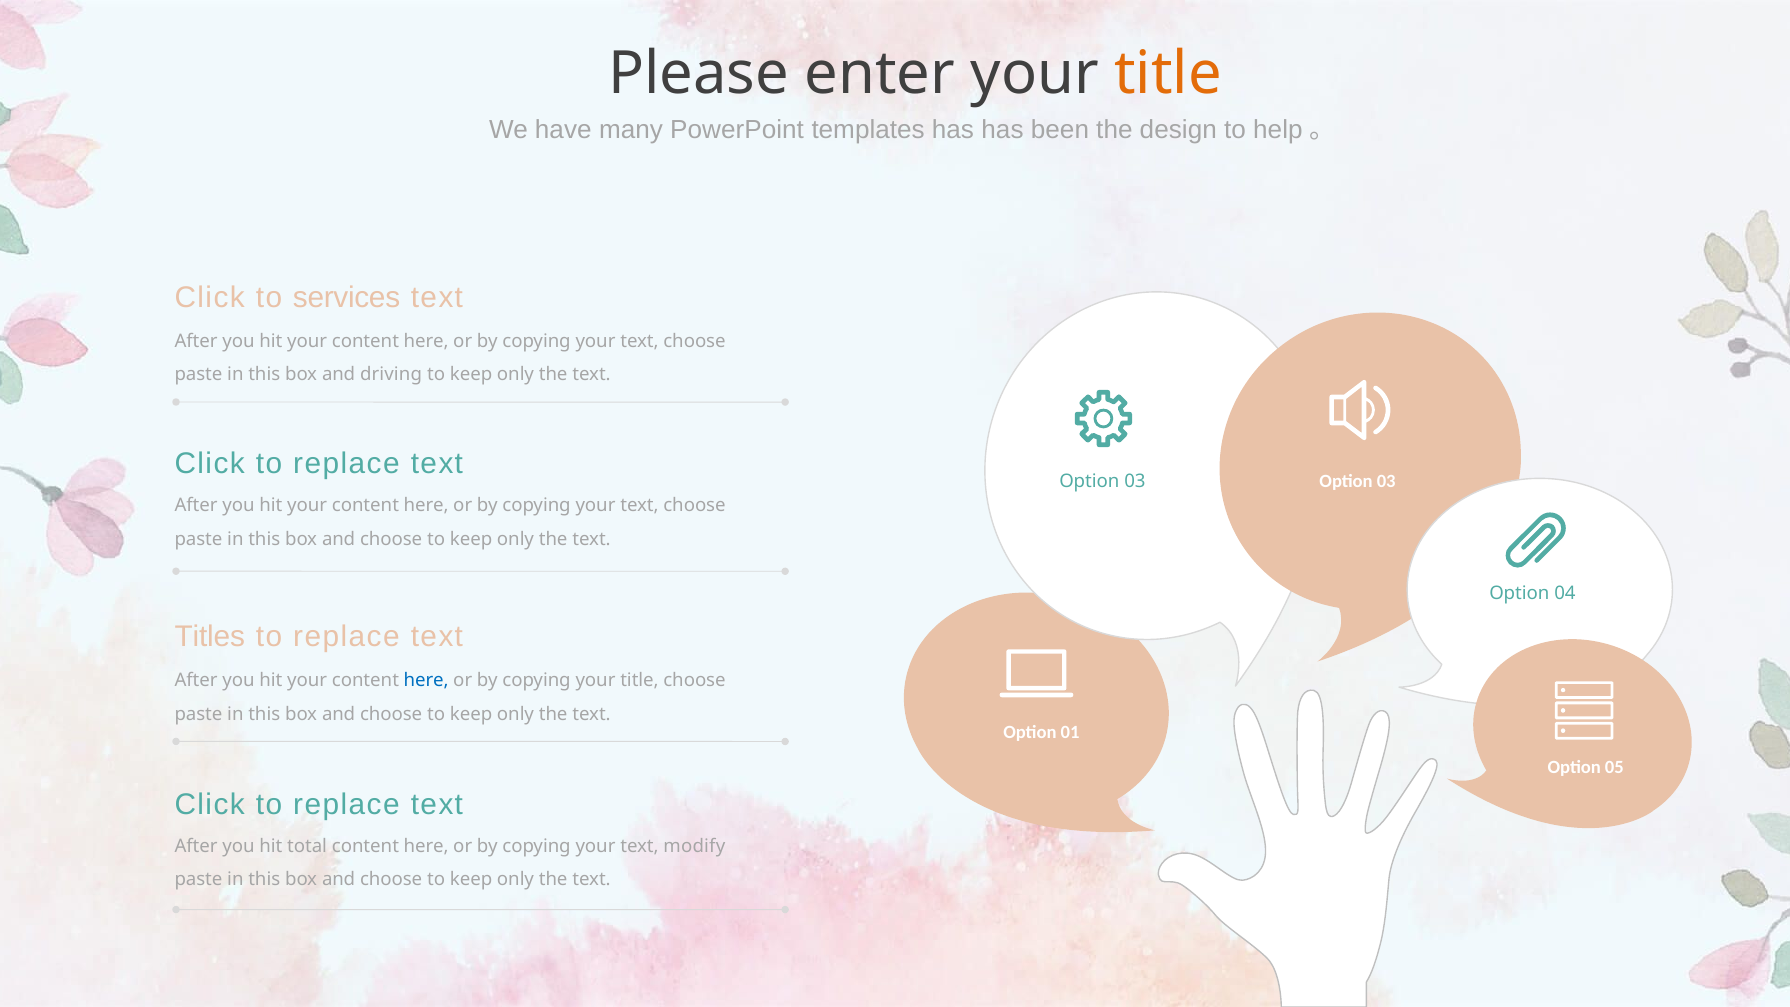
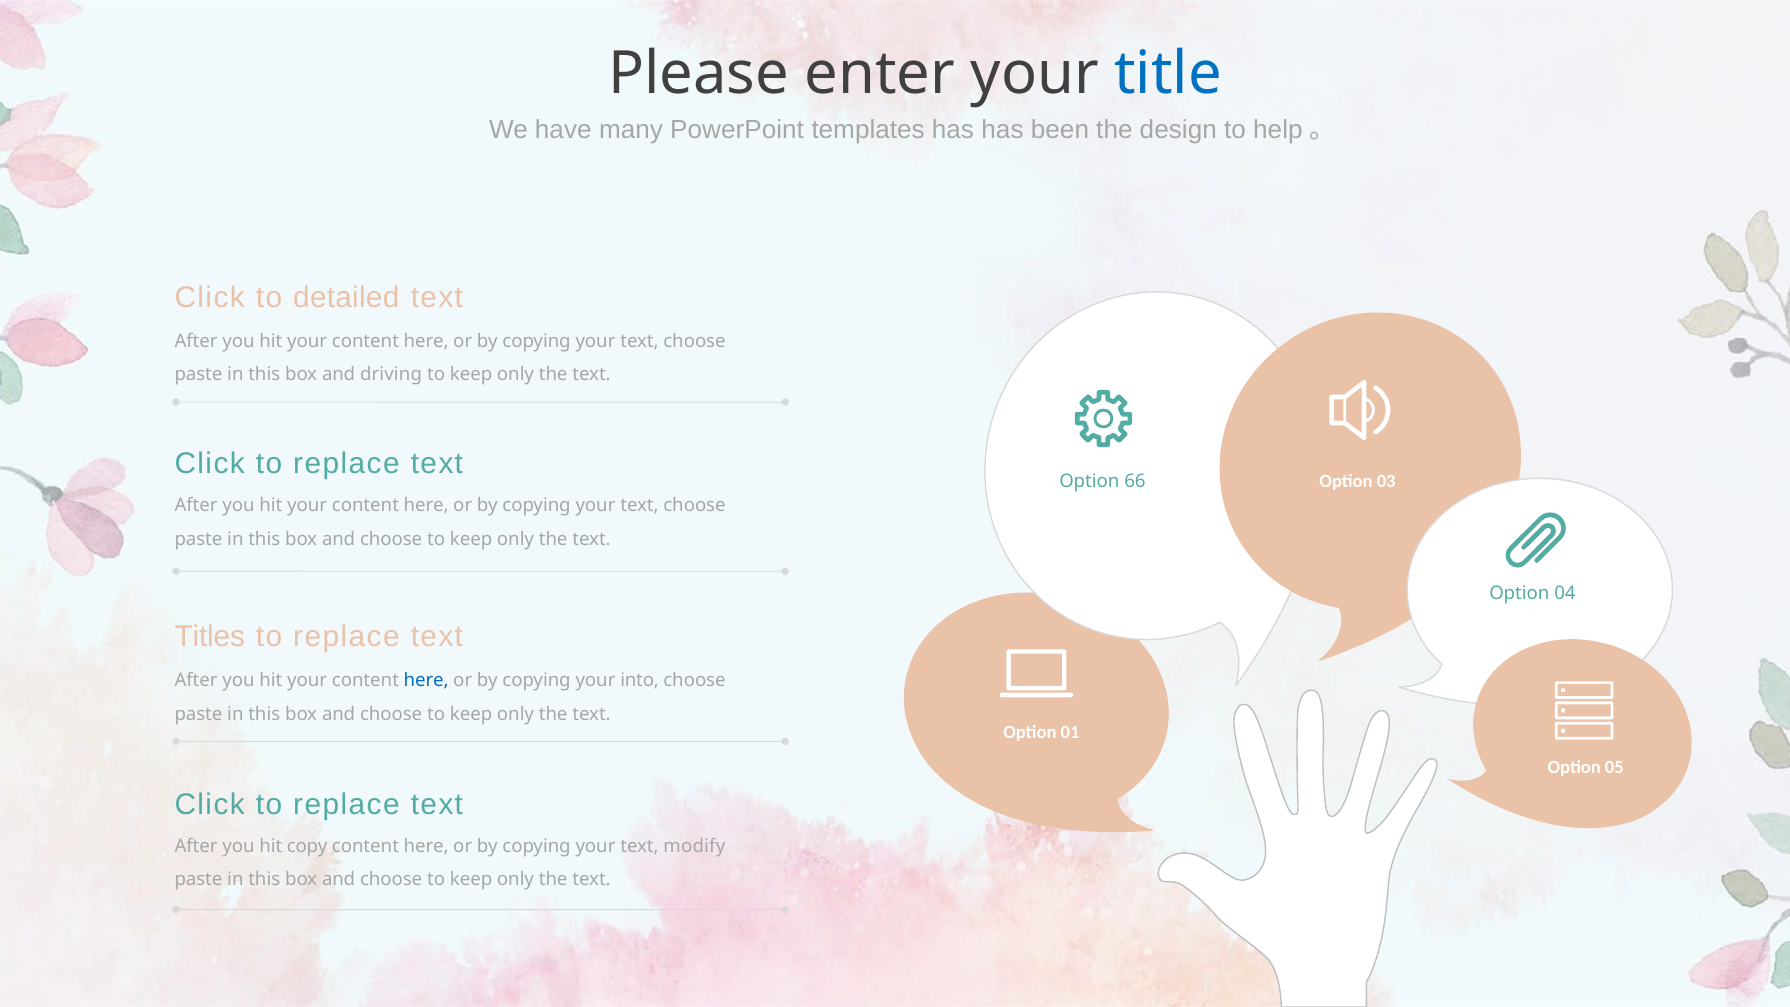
title at (1168, 74) colour: orange -> blue
services: services -> detailed
03 at (1135, 481): 03 -> 66
copying your title: title -> into
total: total -> copy
